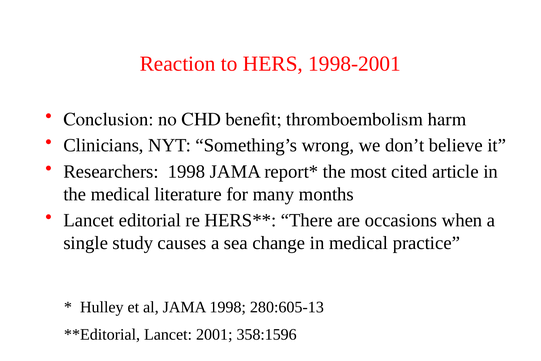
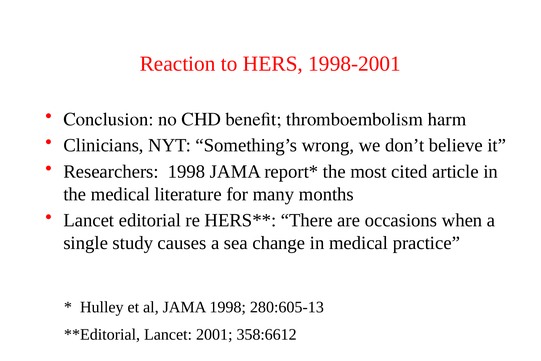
358:1596: 358:1596 -> 358:6612
